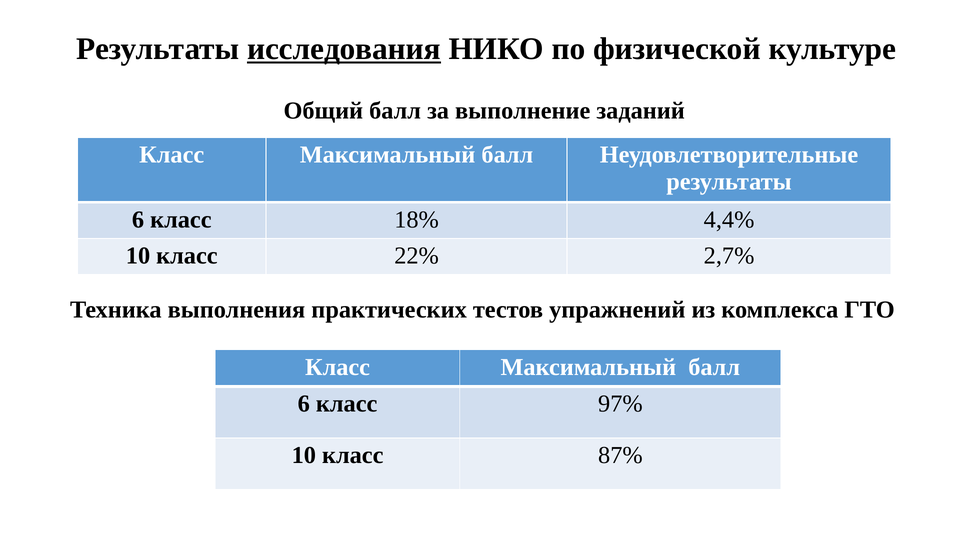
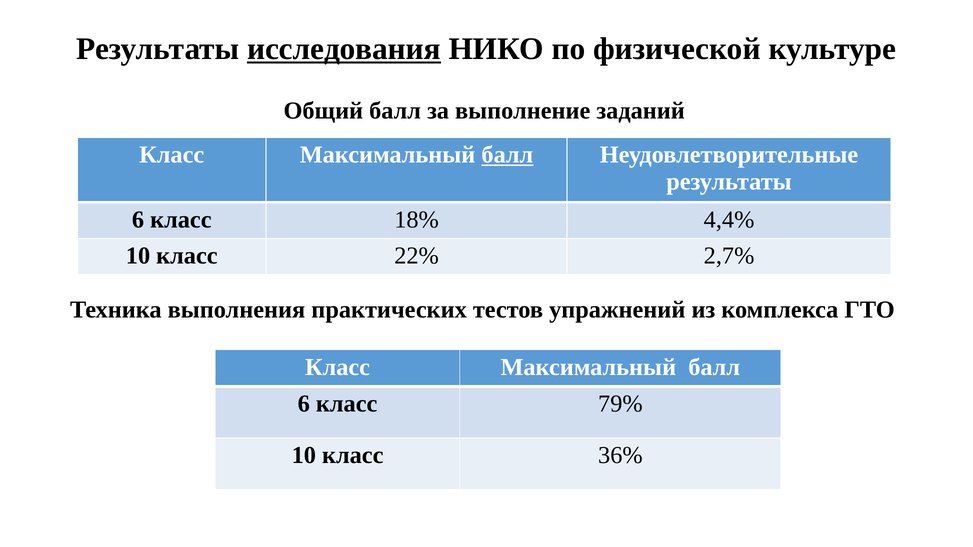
балл at (507, 155) underline: none -> present
97%: 97% -> 79%
87%: 87% -> 36%
